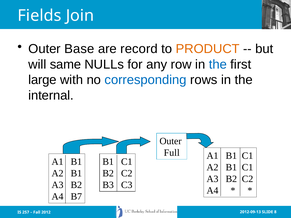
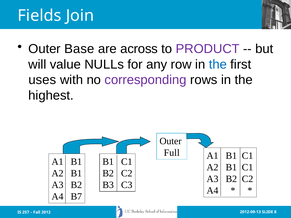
record: record -> across
PRODUCT colour: orange -> purple
same: same -> value
large: large -> uses
corresponding colour: blue -> purple
internal: internal -> highest
